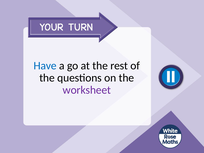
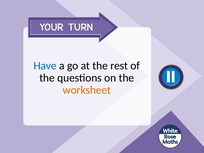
worksheet colour: purple -> orange
